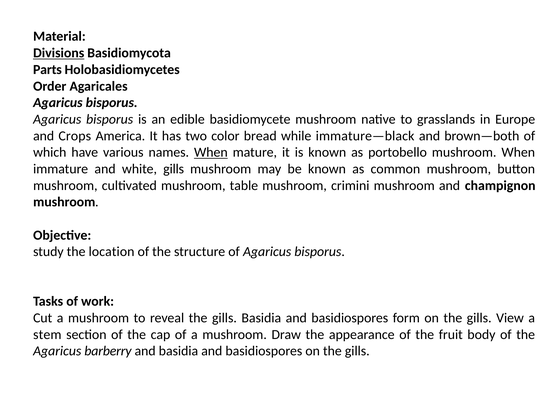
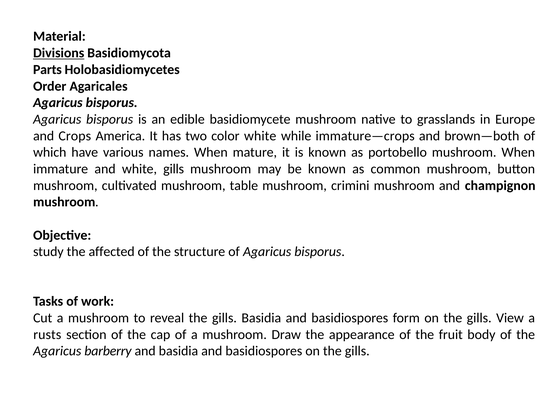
color bread: bread -> white
immature—black: immature—black -> immature—crops
When at (211, 152) underline: present -> none
location: location -> affected
stem: stem -> rusts
